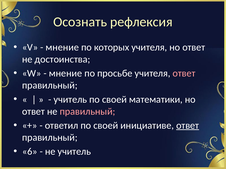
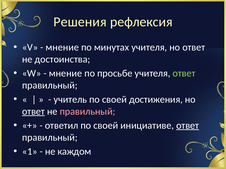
Осознать: Осознать -> Решения
которых: которых -> минутах
ответ at (184, 74) colour: pink -> light green
математики: математики -> достижения
ответ at (33, 112) underline: none -> present
6: 6 -> 1
не учитель: учитель -> каждом
